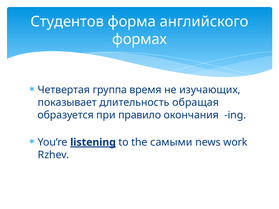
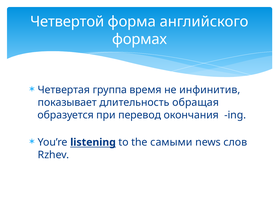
Студентов: Студентов -> Четвертой
изучающих: изучающих -> инфинитив
правило: правило -> перевод
listening underline: present -> none
work: work -> слов
